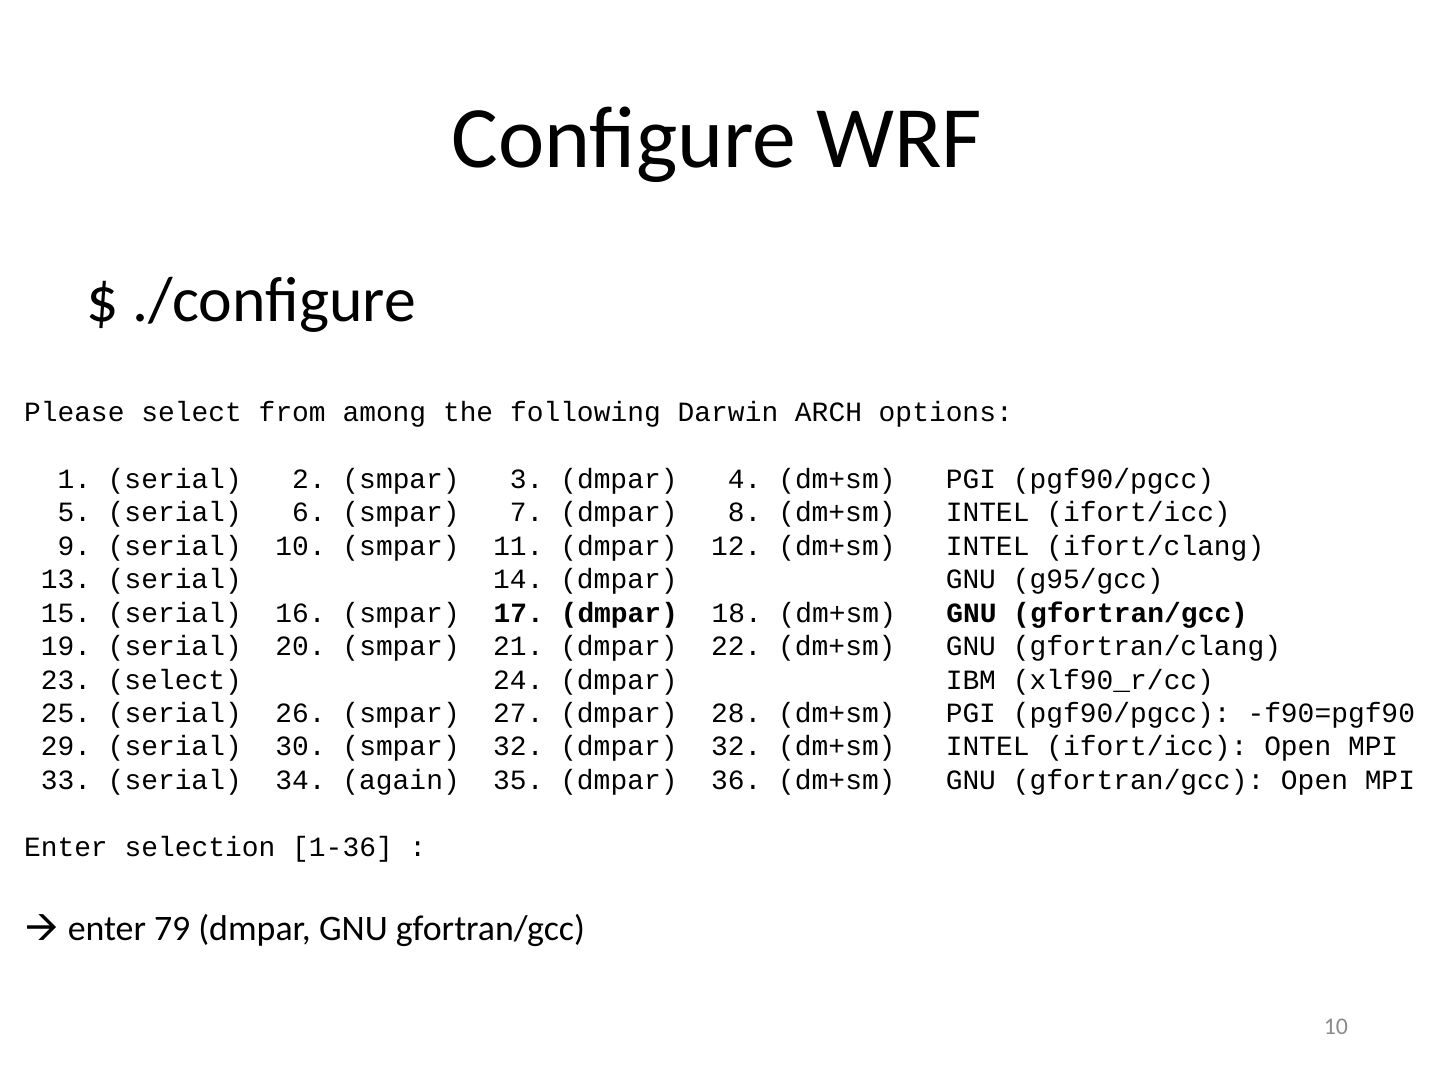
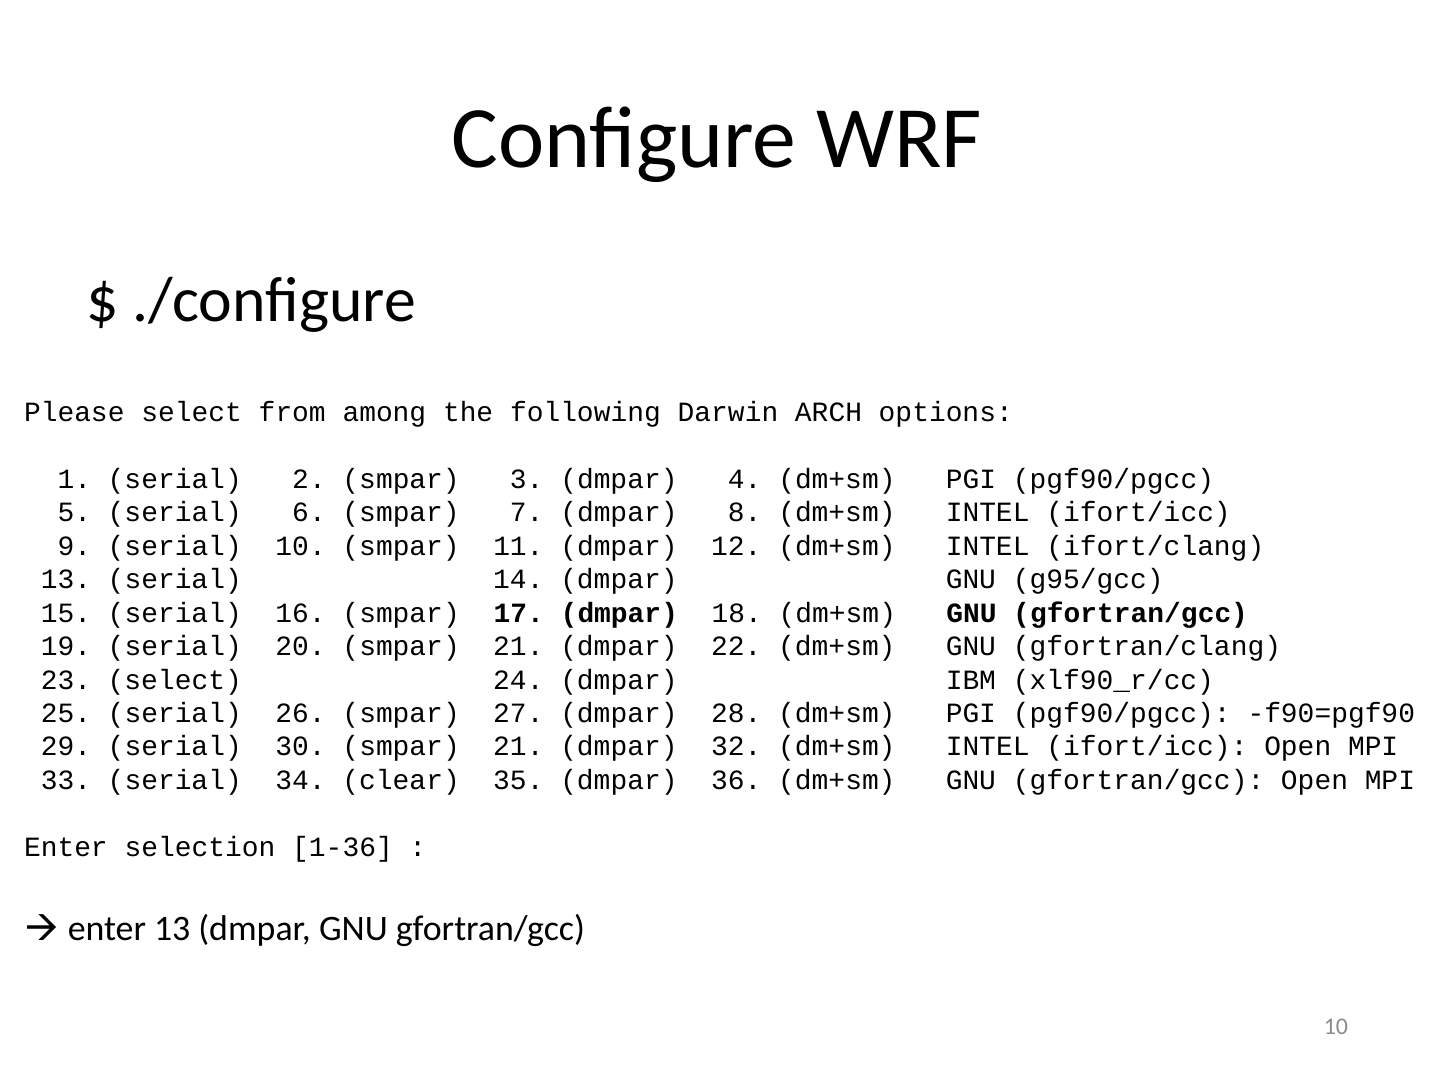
30 smpar 32: 32 -> 21
again: again -> clear
enter 79: 79 -> 13
